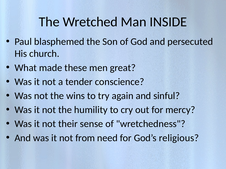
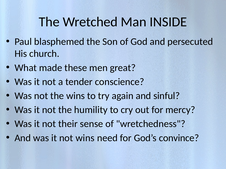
not from: from -> wins
religious: religious -> convince
